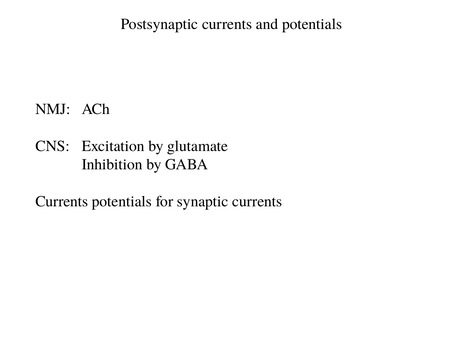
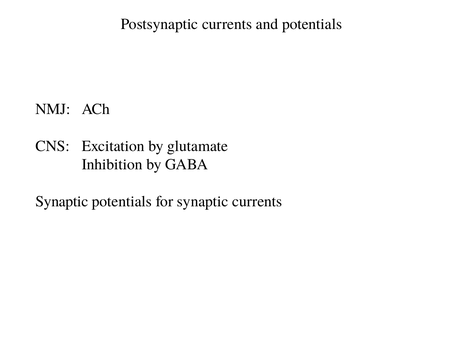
Currents at (62, 202): Currents -> Synaptic
